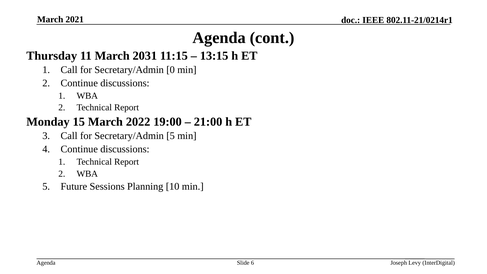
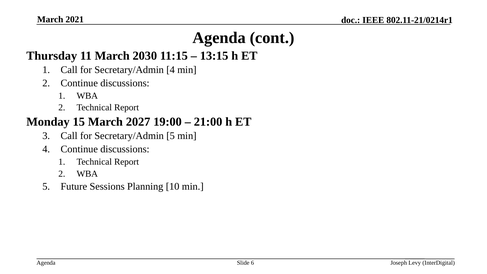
2031: 2031 -> 2030
Secretary/Admin 0: 0 -> 4
2022: 2022 -> 2027
